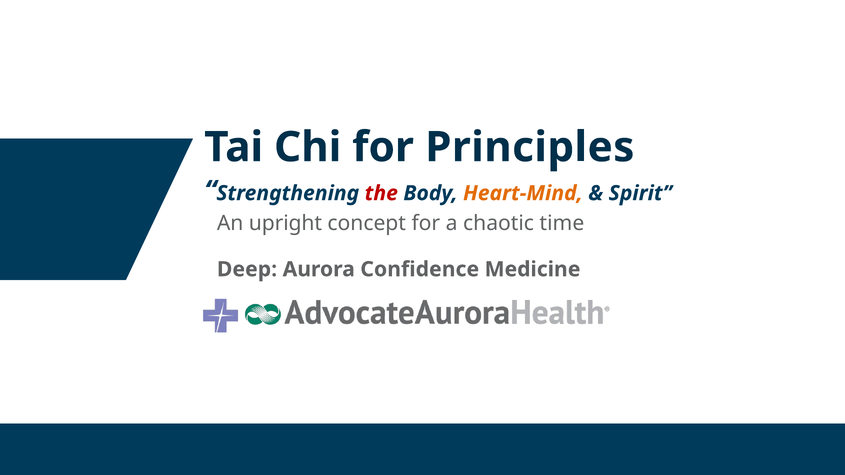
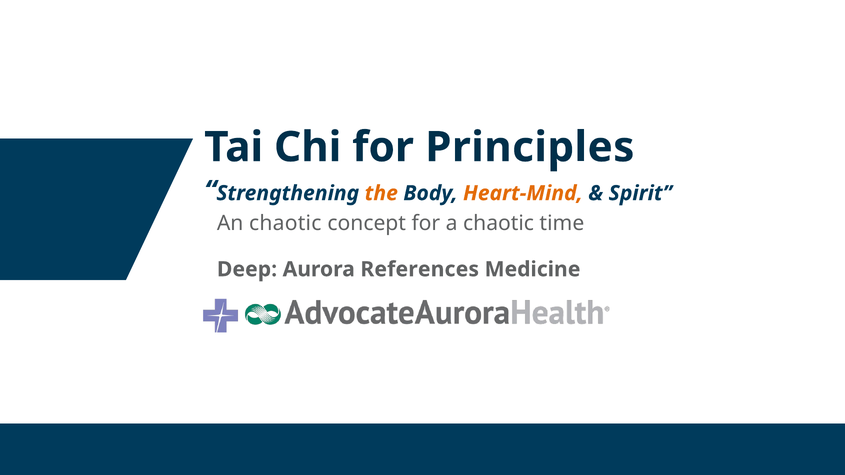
the colour: red -> orange
An upright: upright -> chaotic
Confidence: Confidence -> References
